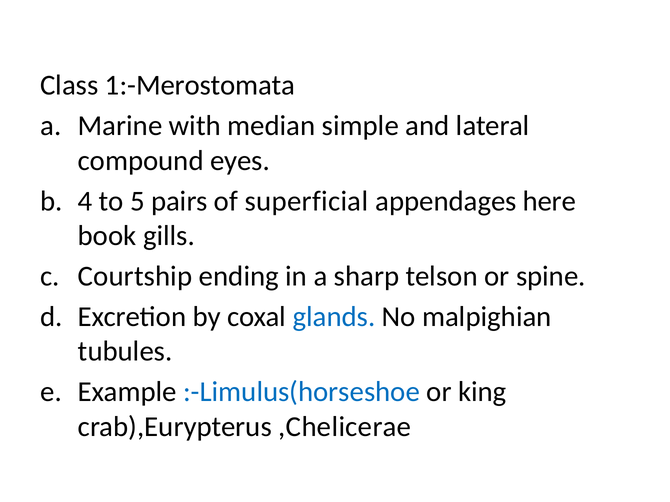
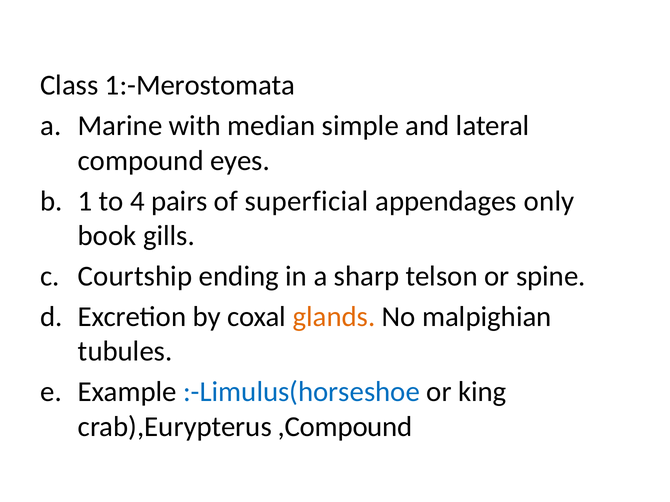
4: 4 -> 1
5: 5 -> 4
here: here -> only
glands colour: blue -> orange
,Chelicerae: ,Chelicerae -> ,Compound
